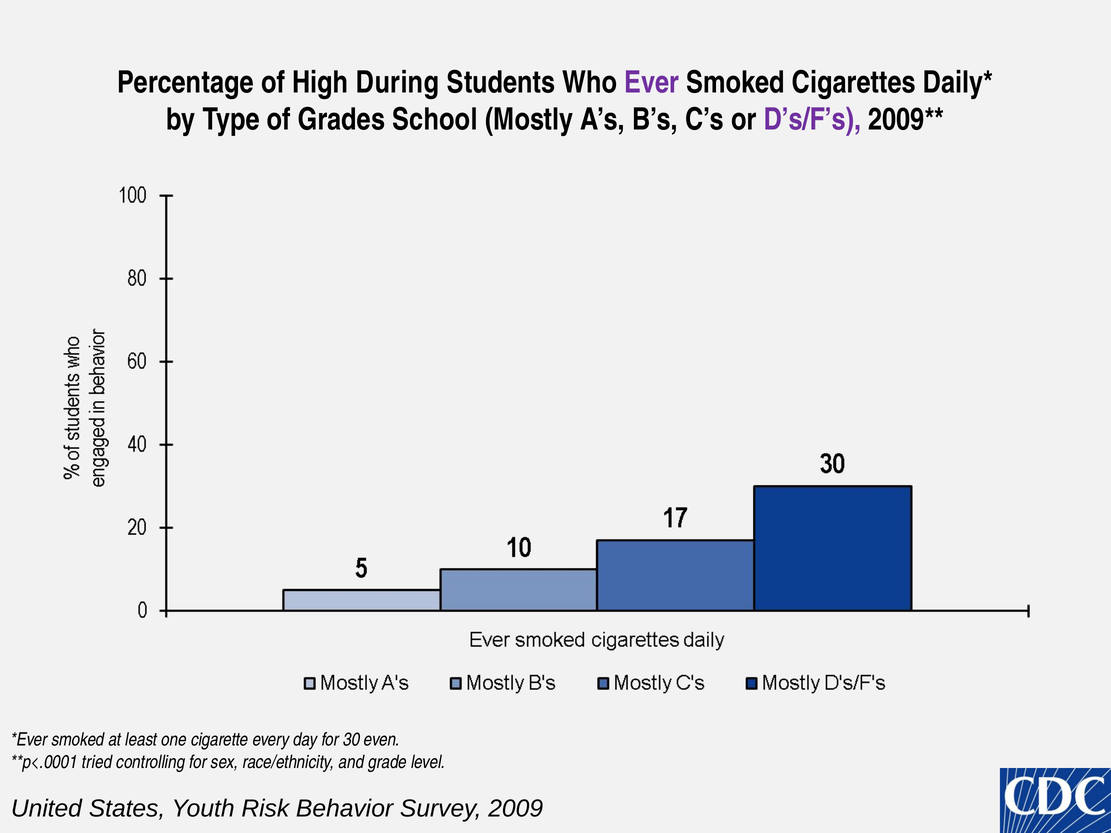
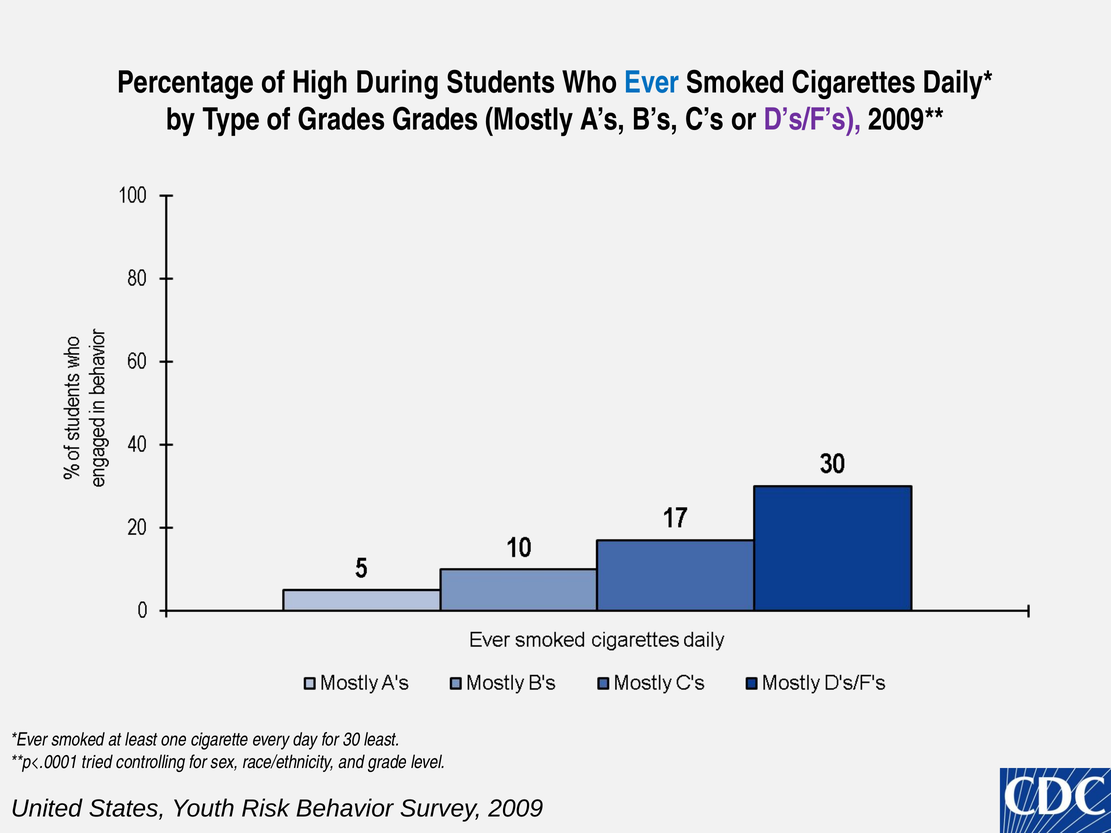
Ever colour: purple -> blue
Grades School: School -> Grades
30 even: even -> least
